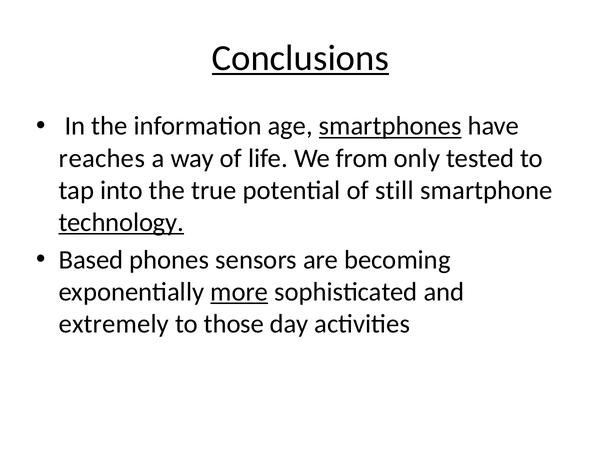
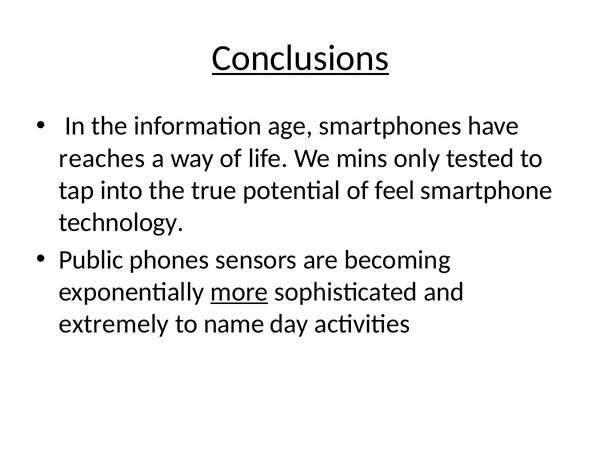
smartphones underline: present -> none
from: from -> mins
still: still -> feel
technology underline: present -> none
Based: Based -> Public
those: those -> name
